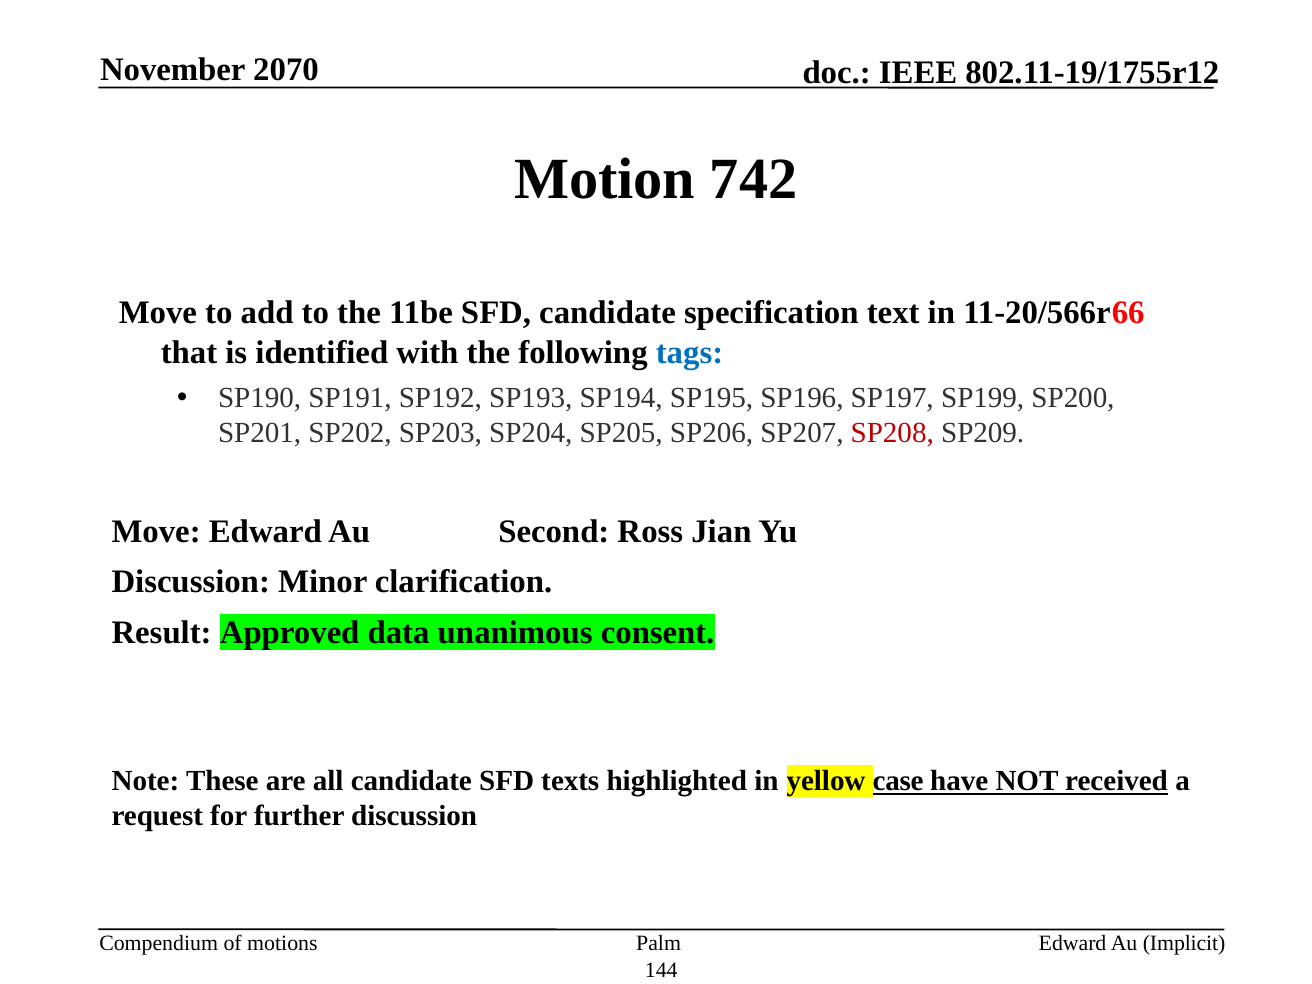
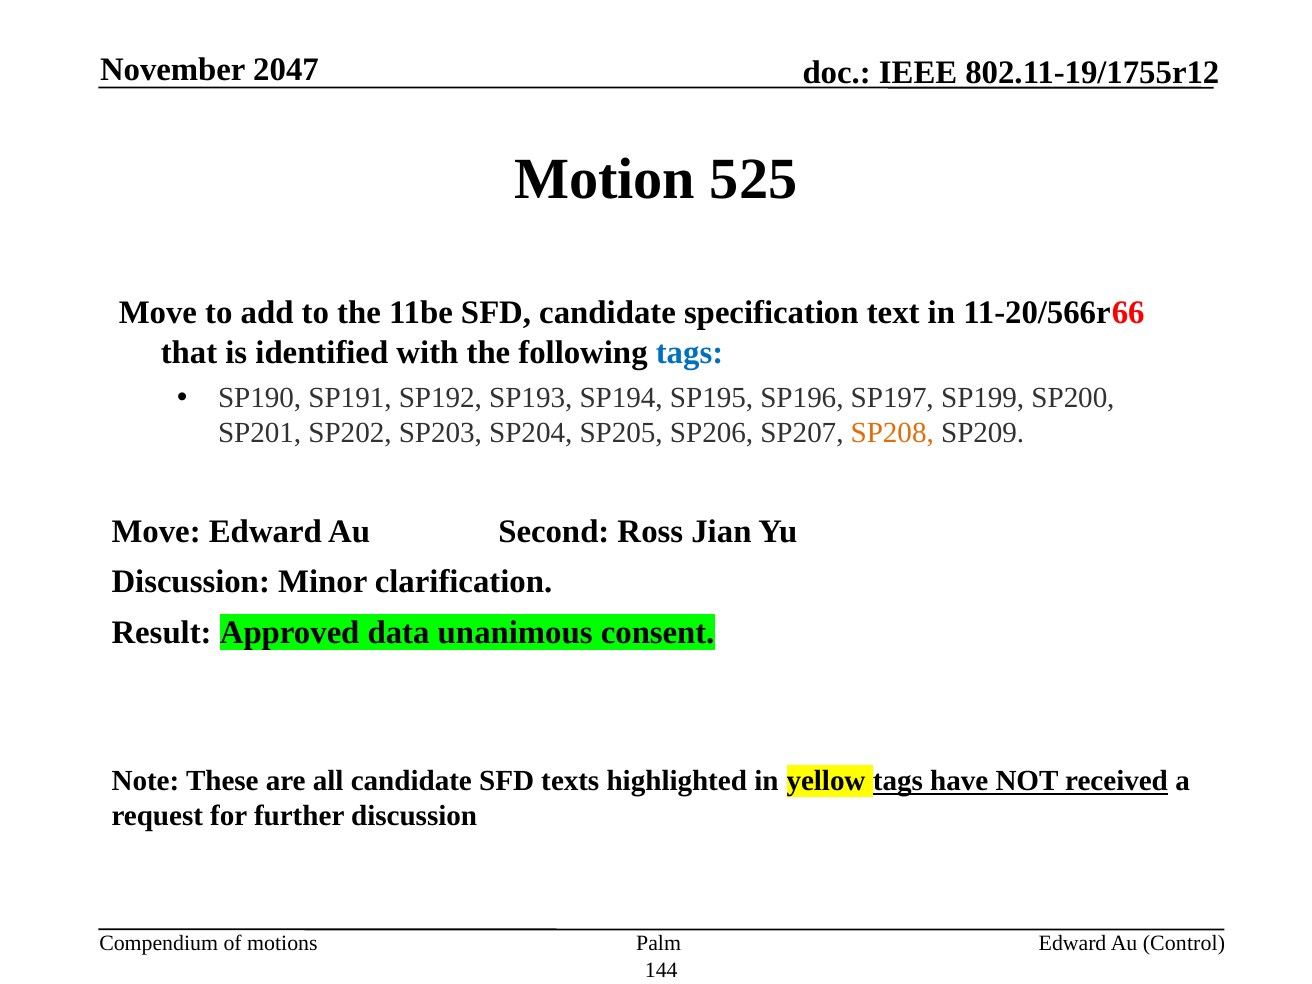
2070: 2070 -> 2047
742: 742 -> 525
SP208 colour: red -> orange
yellow case: case -> tags
Implicit: Implicit -> Control
